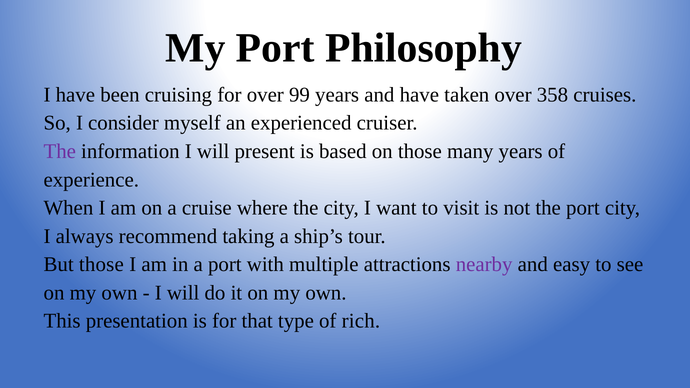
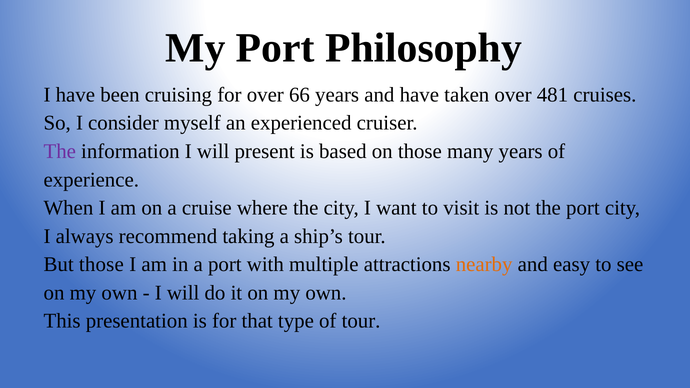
99: 99 -> 66
358: 358 -> 481
nearby colour: purple -> orange
of rich: rich -> tour
